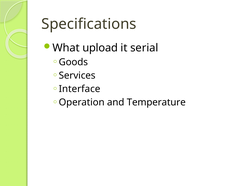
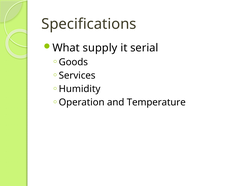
upload: upload -> supply
Interface: Interface -> Humidity
